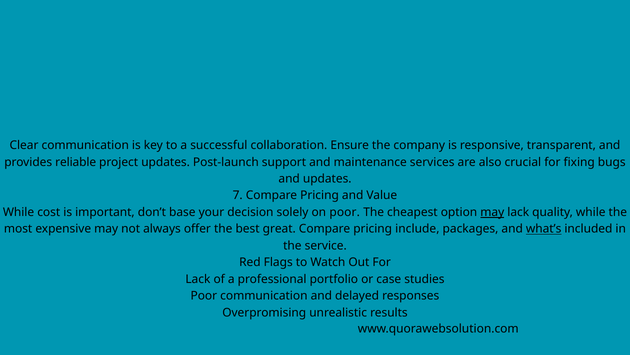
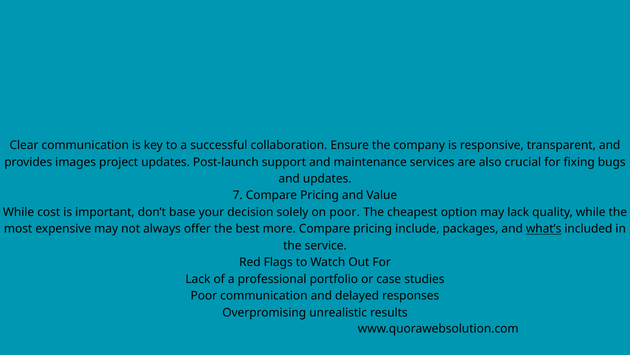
reliable: reliable -> images
may at (492, 212) underline: present -> none
great: great -> more
